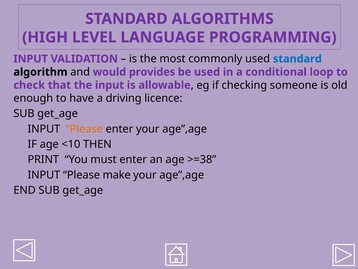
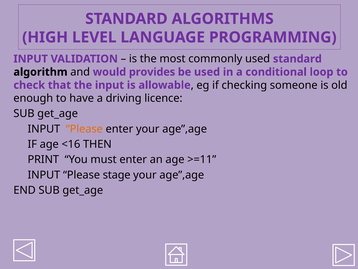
standard at (297, 59) colour: blue -> purple
<10: <10 -> <16
>=38: >=38 -> >=11
make: make -> stage
